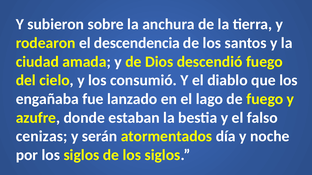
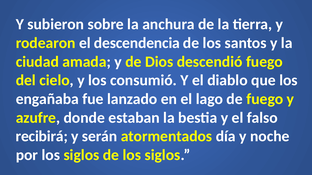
cenizas: cenizas -> recibirá
